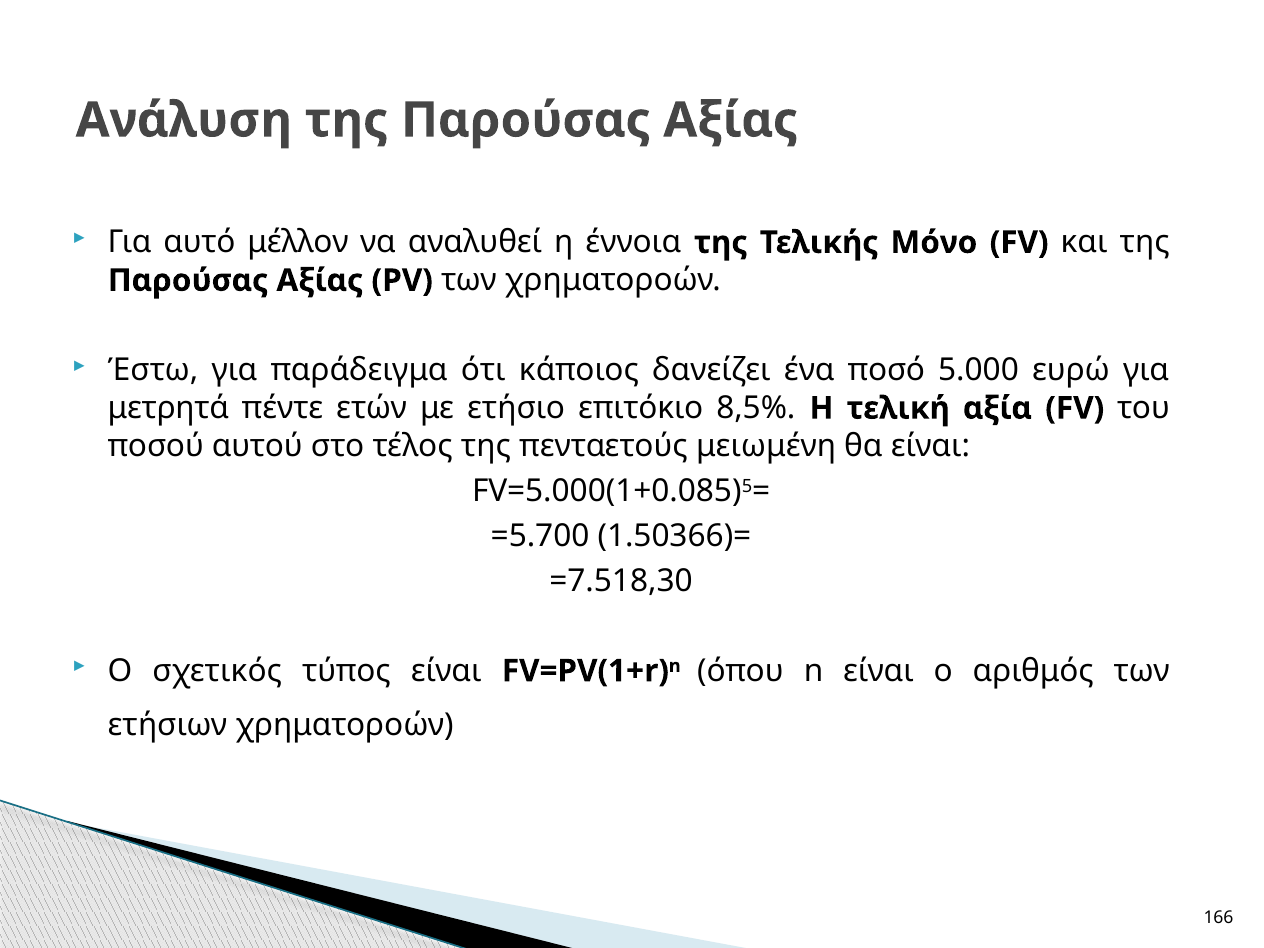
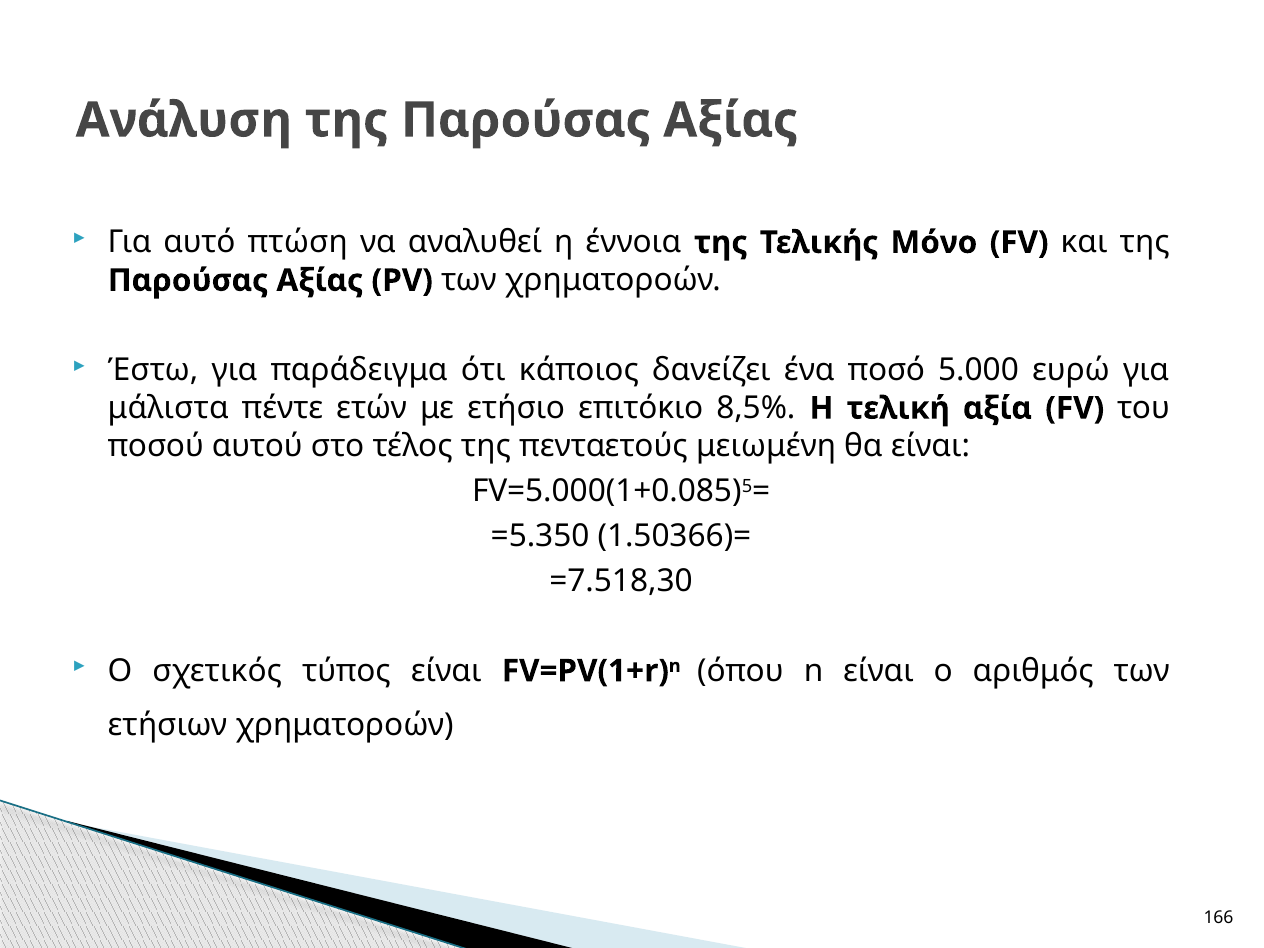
μέλλον: μέλλον -> πτώση
μετρητά: μετρητά -> μάλιστα
=5.700: =5.700 -> =5.350
